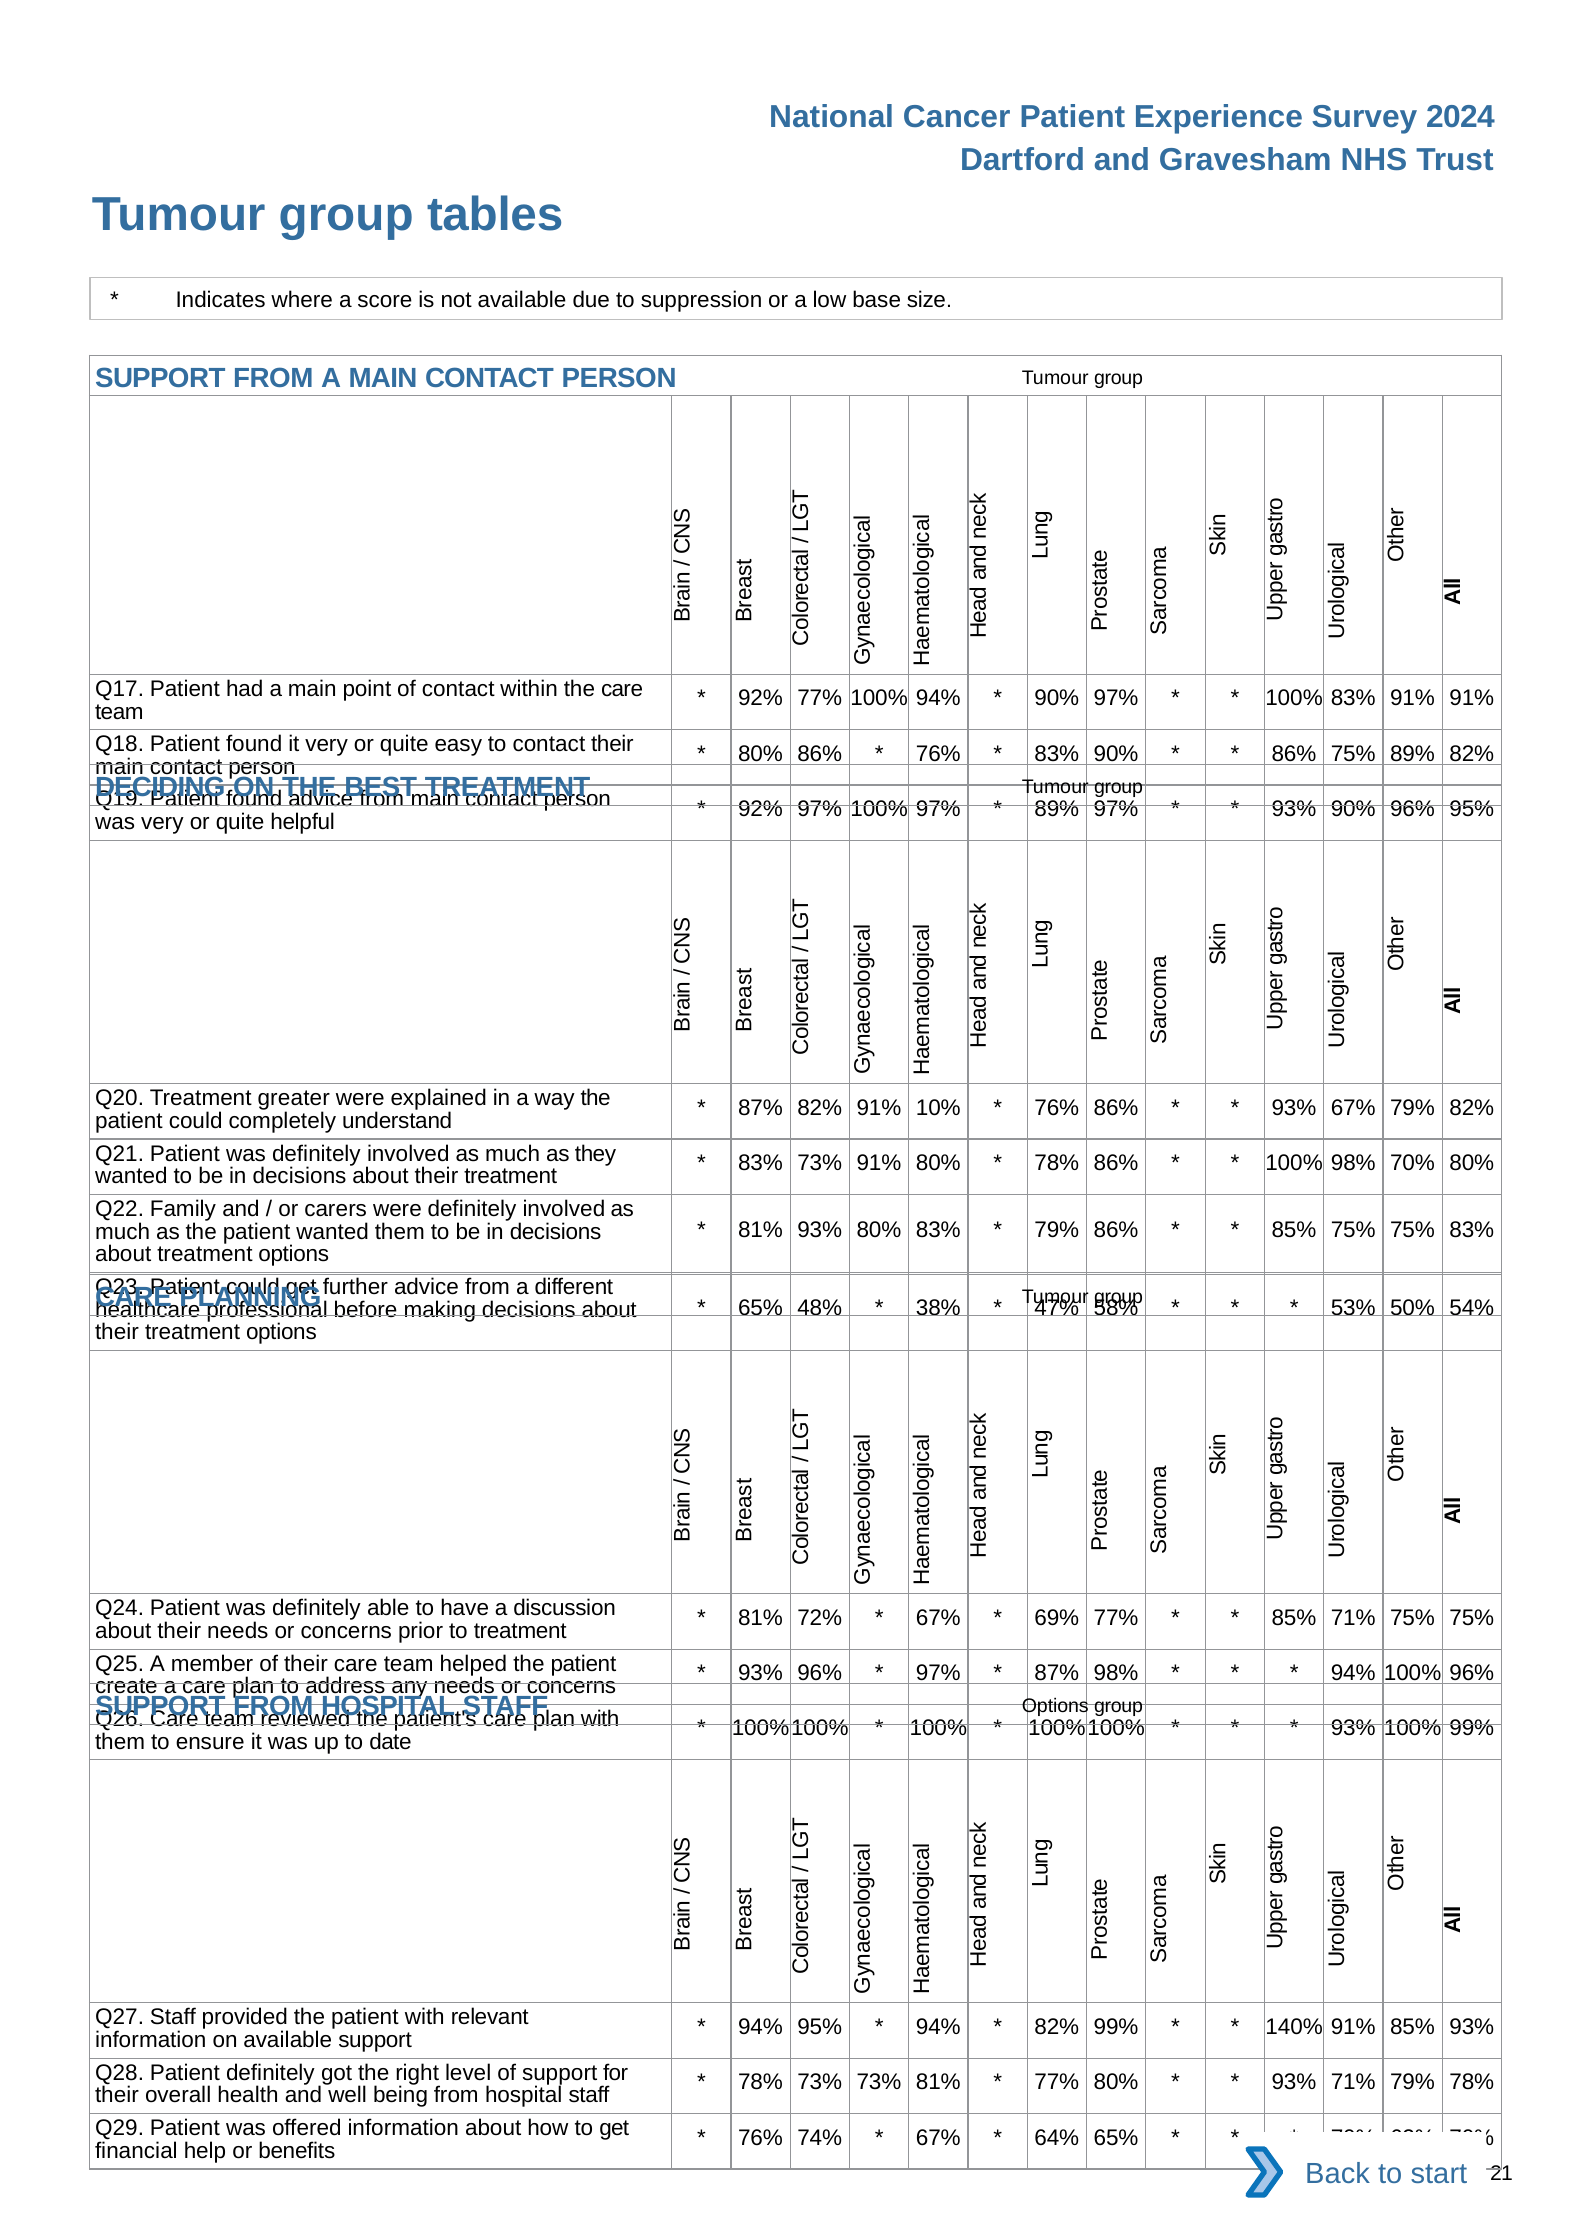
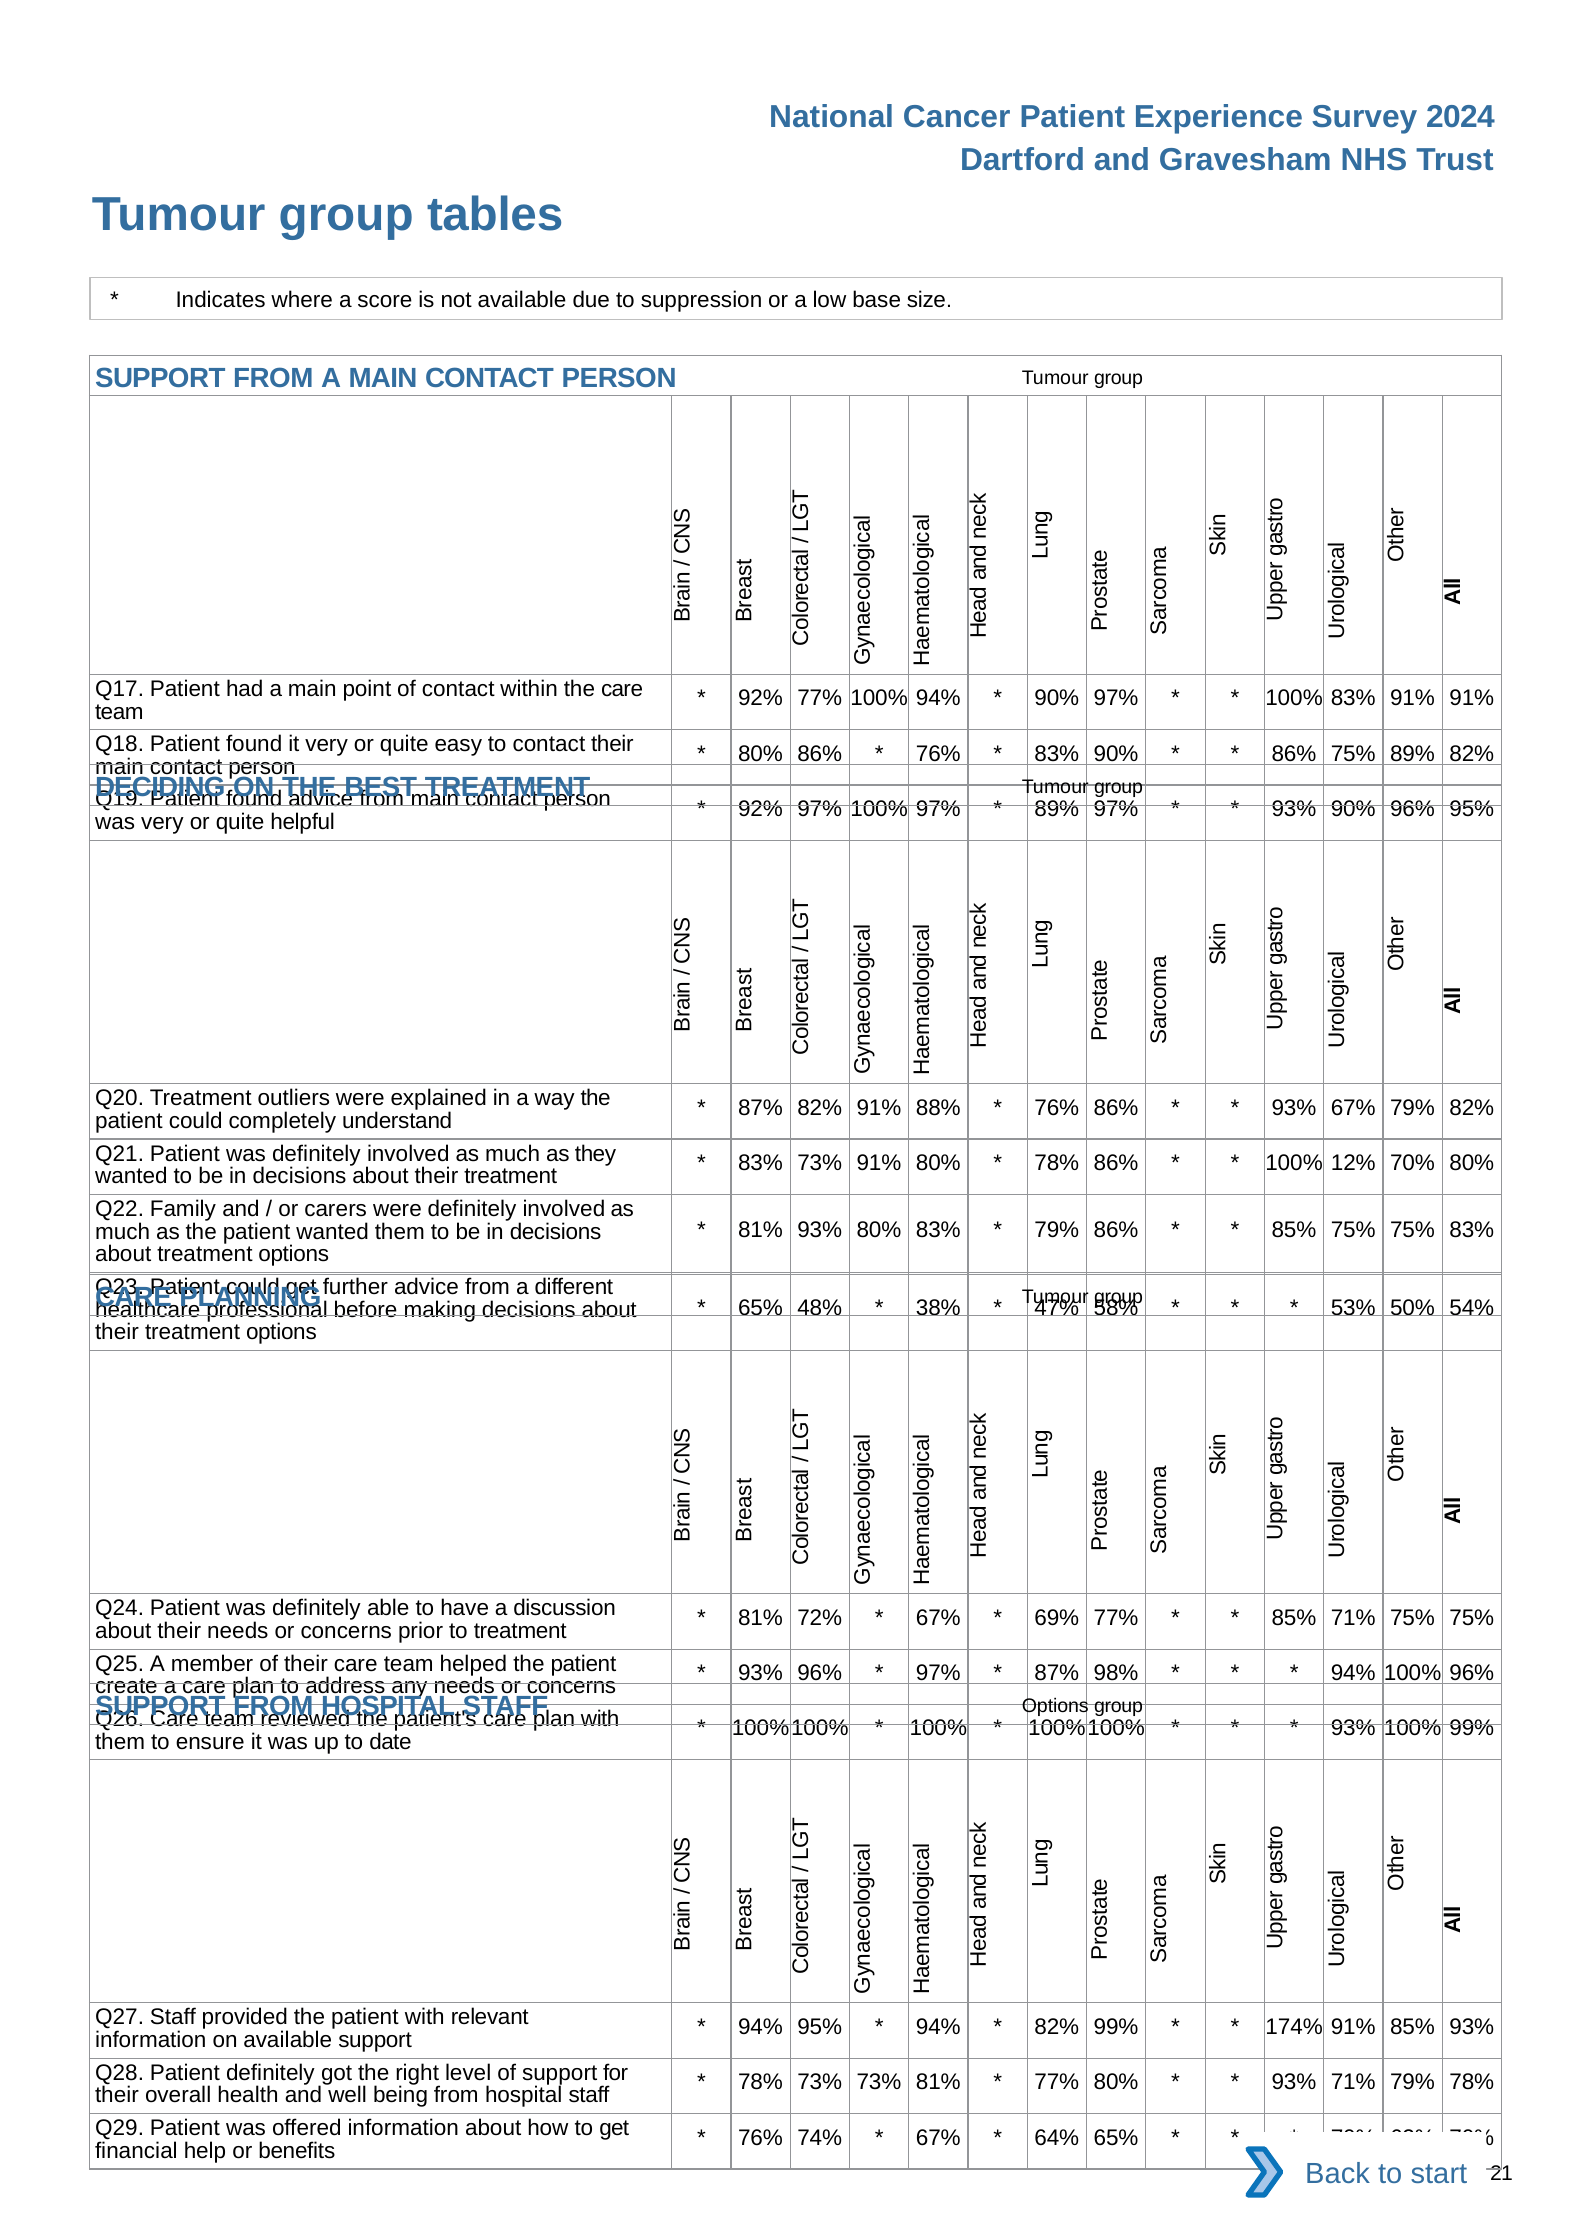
greater: greater -> outliers
10%: 10% -> 88%
100% 98%: 98% -> 12%
140%: 140% -> 174%
